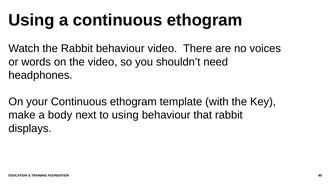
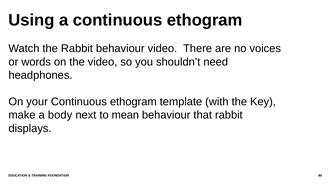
to using: using -> mean
